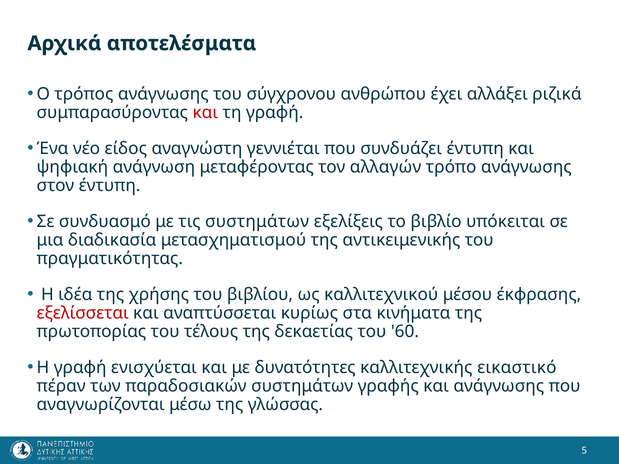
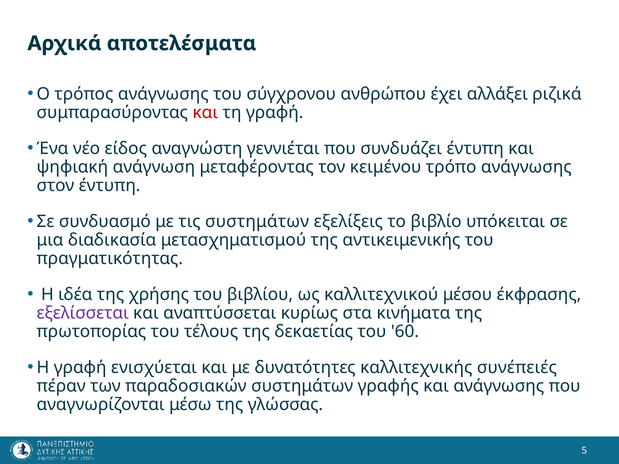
αλλαγών: αλλαγών -> κειμένου
εξελίσσεται colour: red -> purple
εικαστικό: εικαστικό -> συνέπειές
